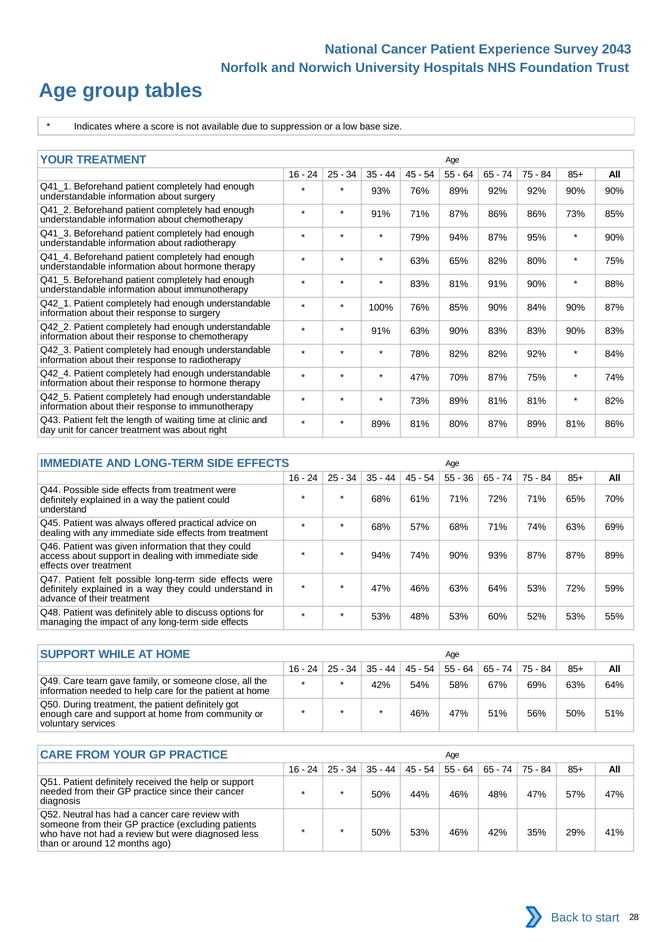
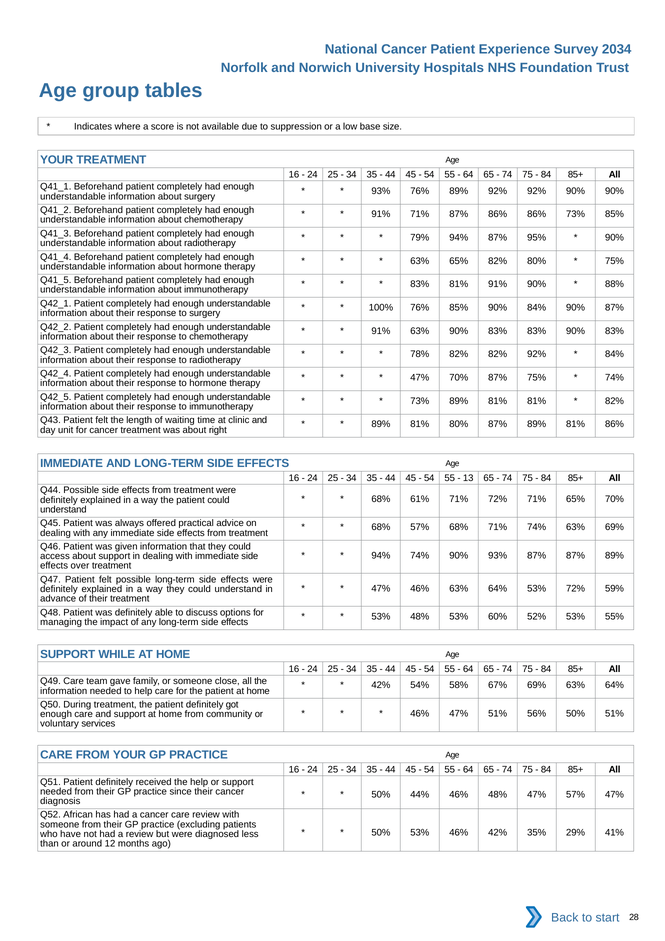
2043: 2043 -> 2034
36: 36 -> 13
Neutral: Neutral -> African
